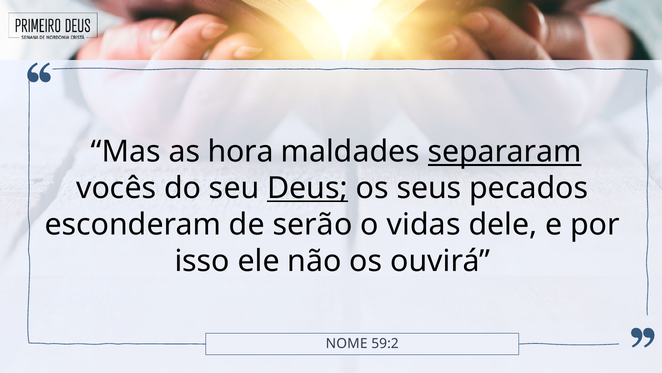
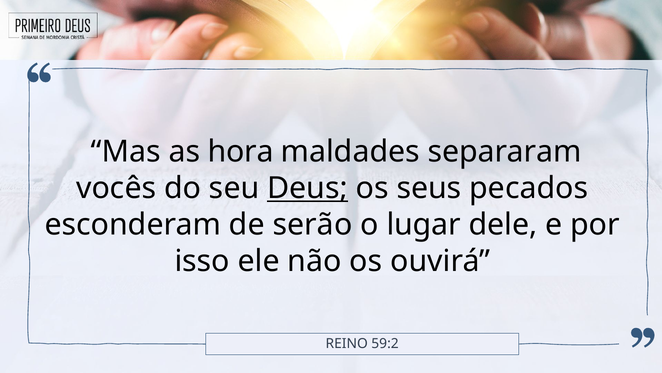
separaram underline: present -> none
vidas: vidas -> lugar
NOME: NOME -> REINO
